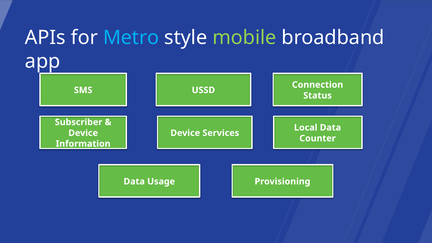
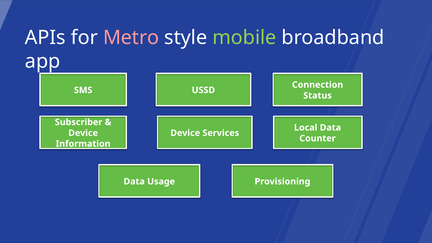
Metro colour: light blue -> pink
